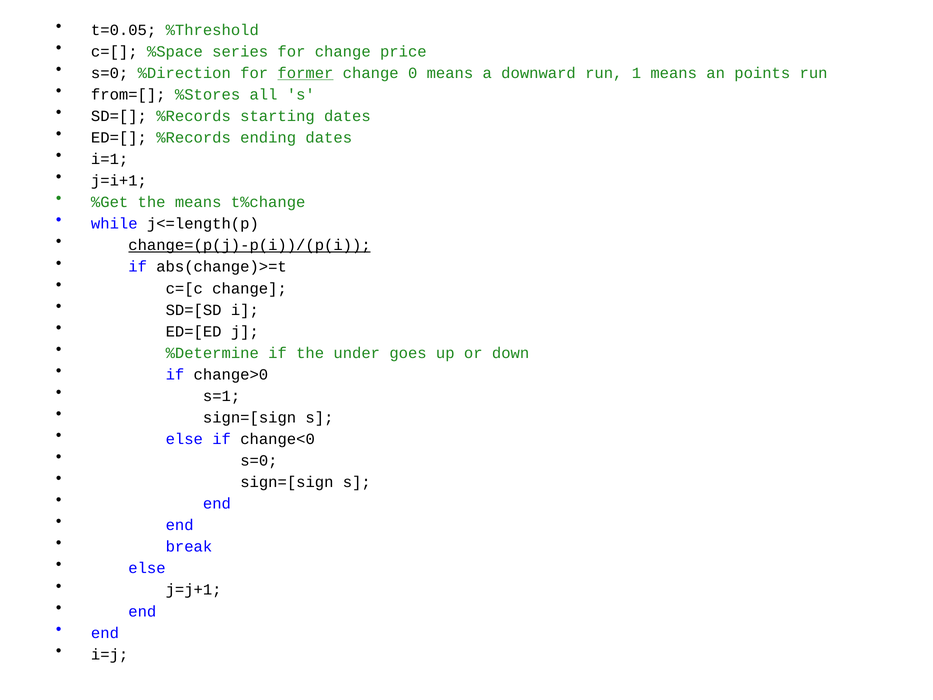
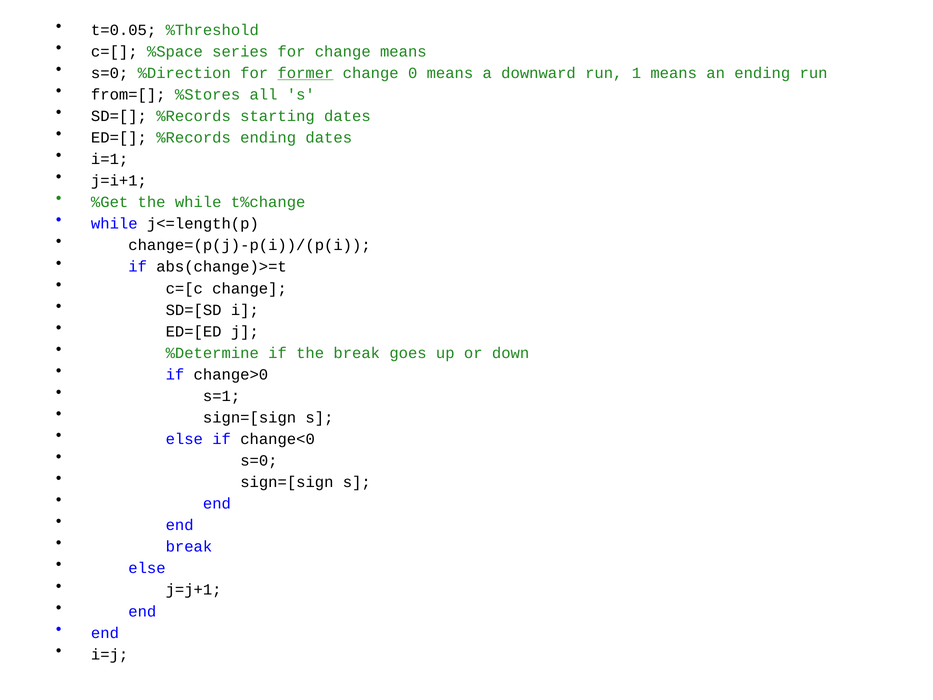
change price: price -> means
an points: points -> ending
the means: means -> while
change=(p(j)-p(i))/(p(i underline: present -> none
the under: under -> break
